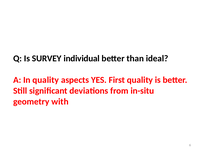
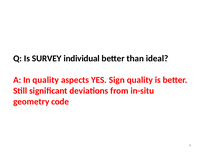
First: First -> Sign
with: with -> code
